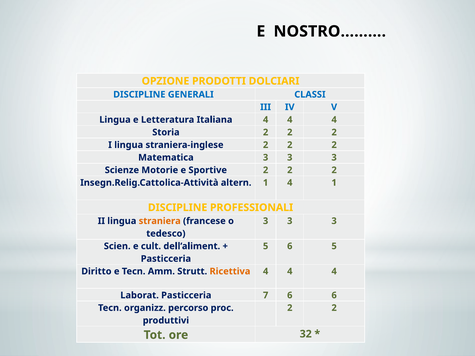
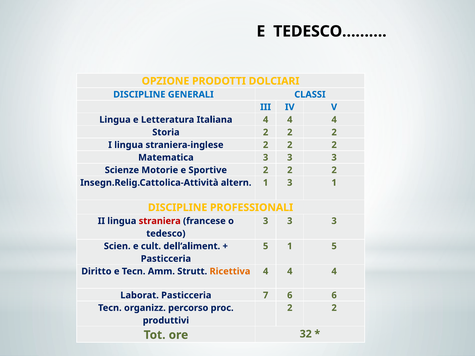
NOSTRO………: NOSTRO……… -> TEDESCO………
1 4: 4 -> 3
straniera colour: orange -> red
5 6: 6 -> 1
